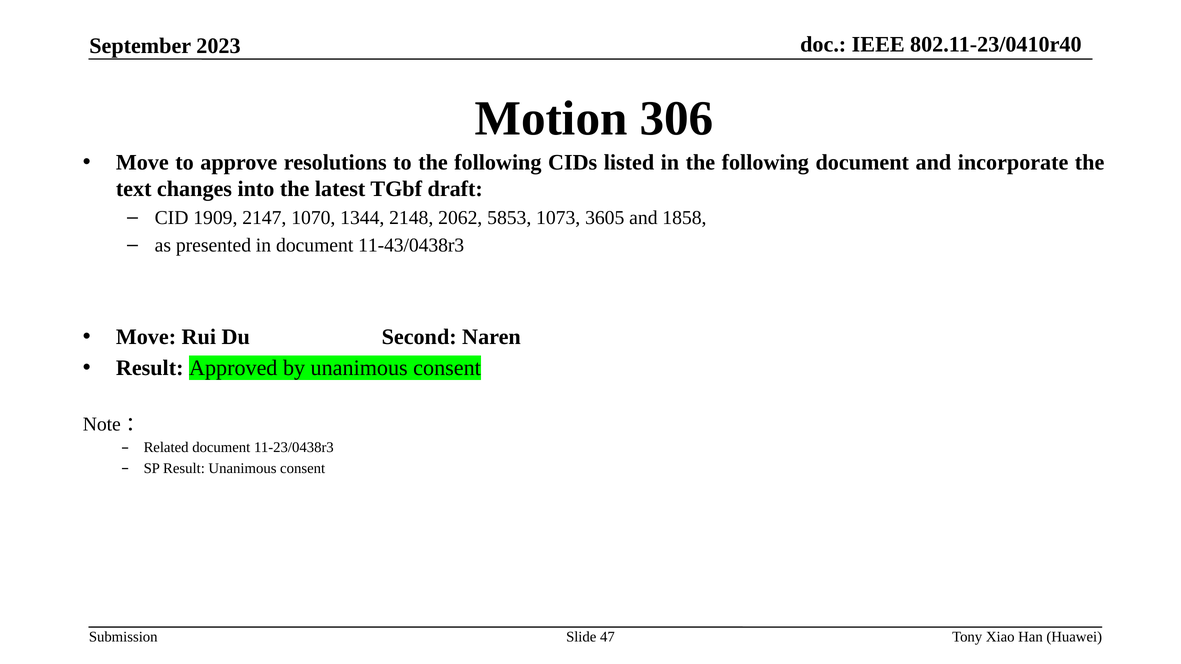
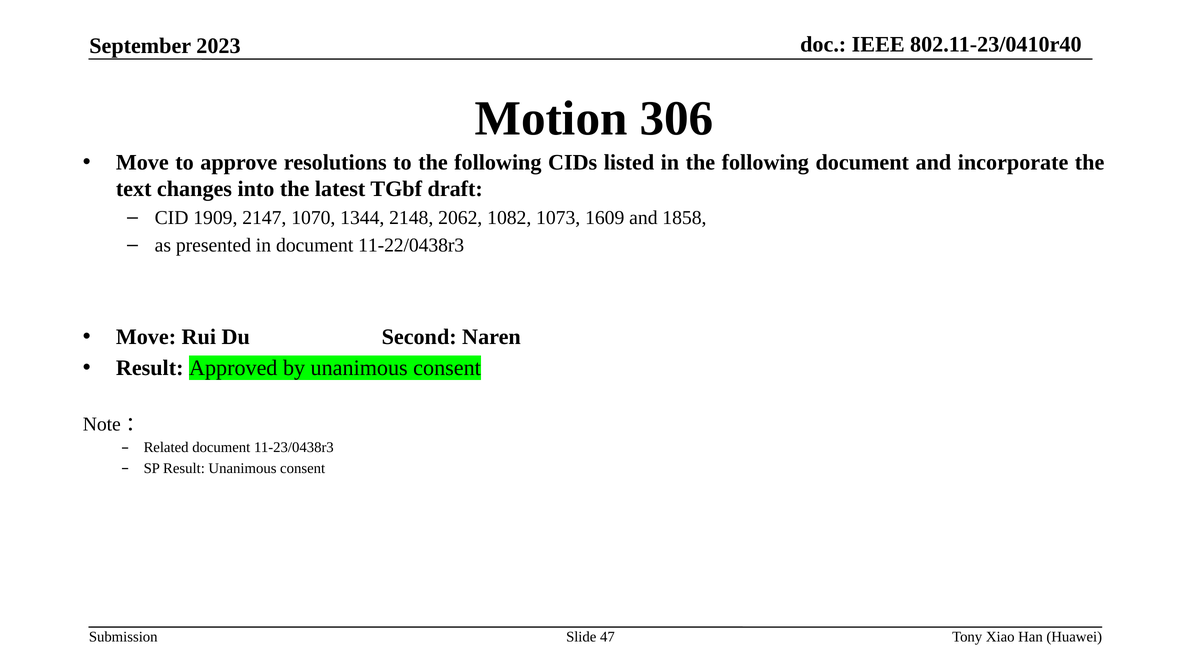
5853: 5853 -> 1082
3605: 3605 -> 1609
11-43/0438r3: 11-43/0438r3 -> 11-22/0438r3
